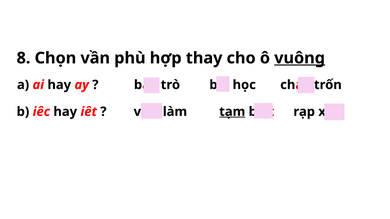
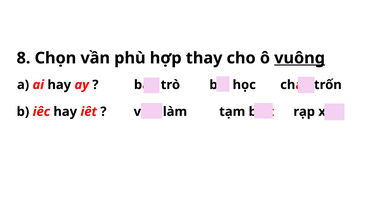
tạm underline: present -> none
